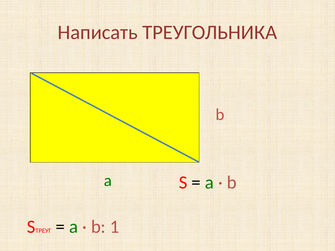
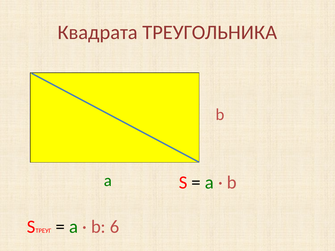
Написать: Написать -> Квадрата
1: 1 -> 6
